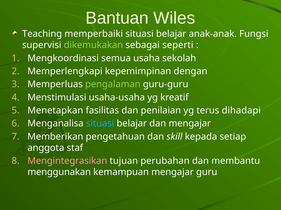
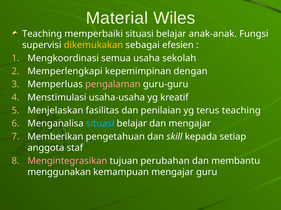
Bantuan: Bantuan -> Material
dikemukakan colour: light green -> yellow
seperti: seperti -> efesien
pengalaman colour: light green -> pink
Menetapkan: Menetapkan -> Menjelaskan
terus dihadapi: dihadapi -> teaching
